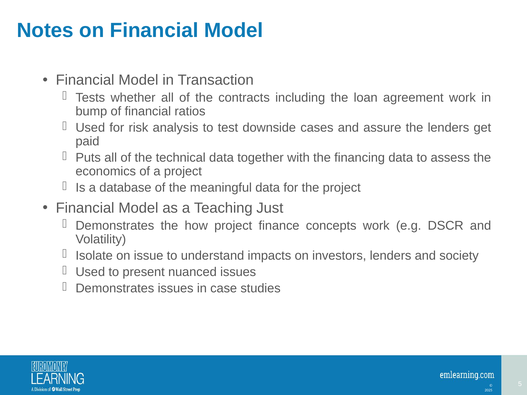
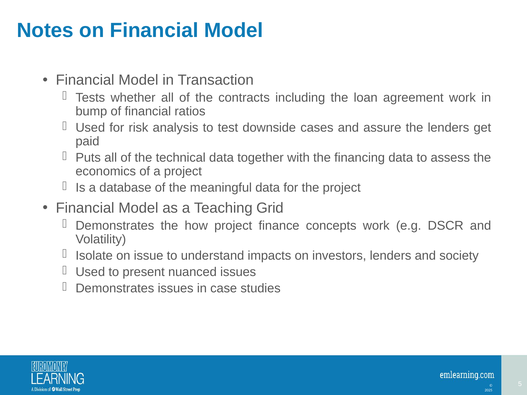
Just: Just -> Grid
